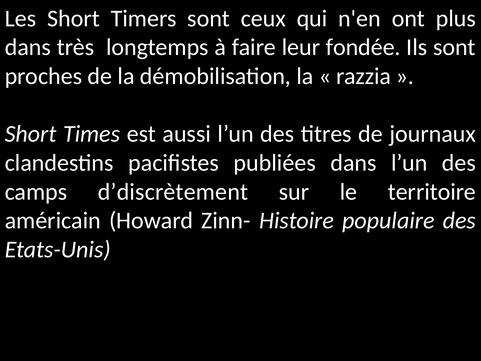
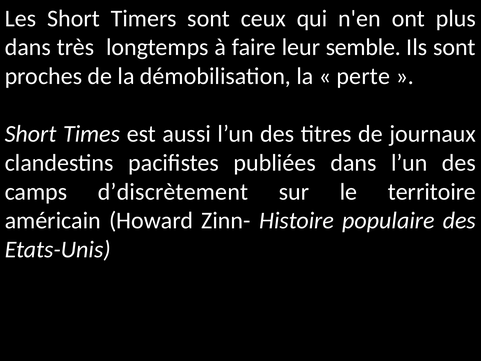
fondée: fondée -> semble
razzia: razzia -> perte
